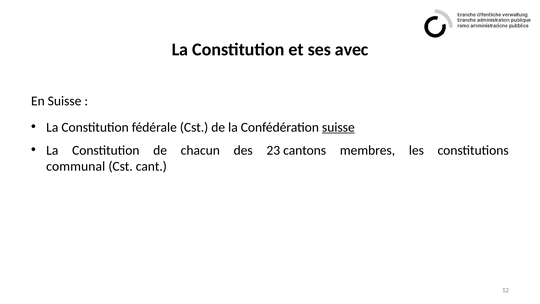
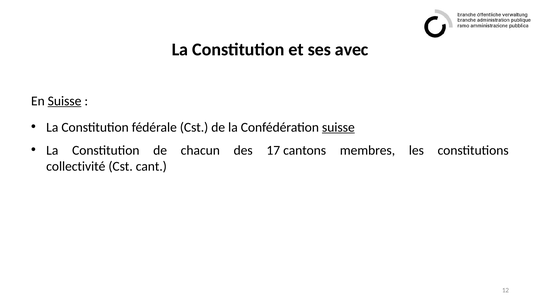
Suisse at (65, 101) underline: none -> present
23: 23 -> 17
communal: communal -> collectivité
